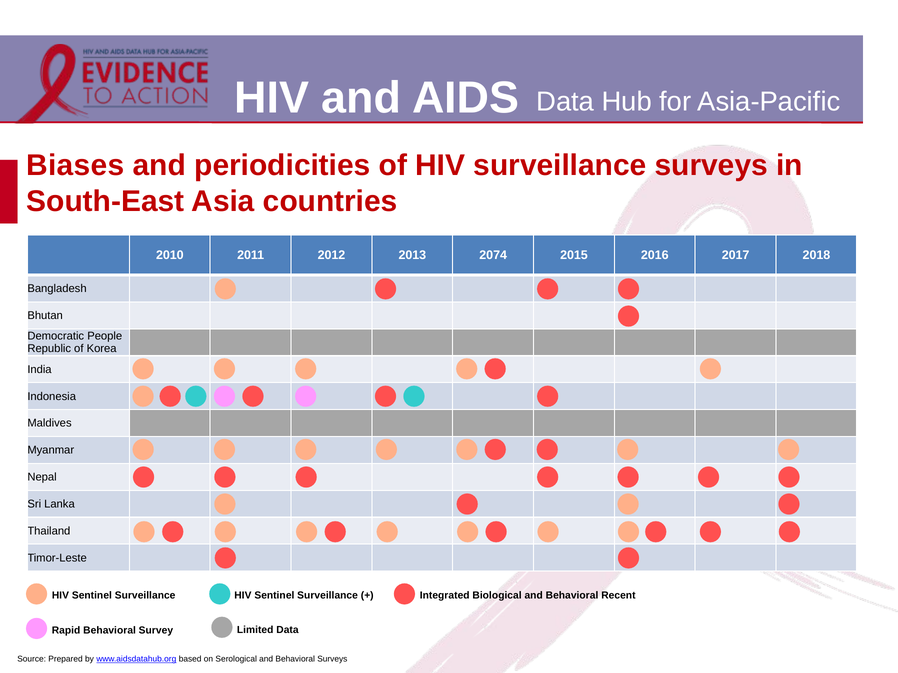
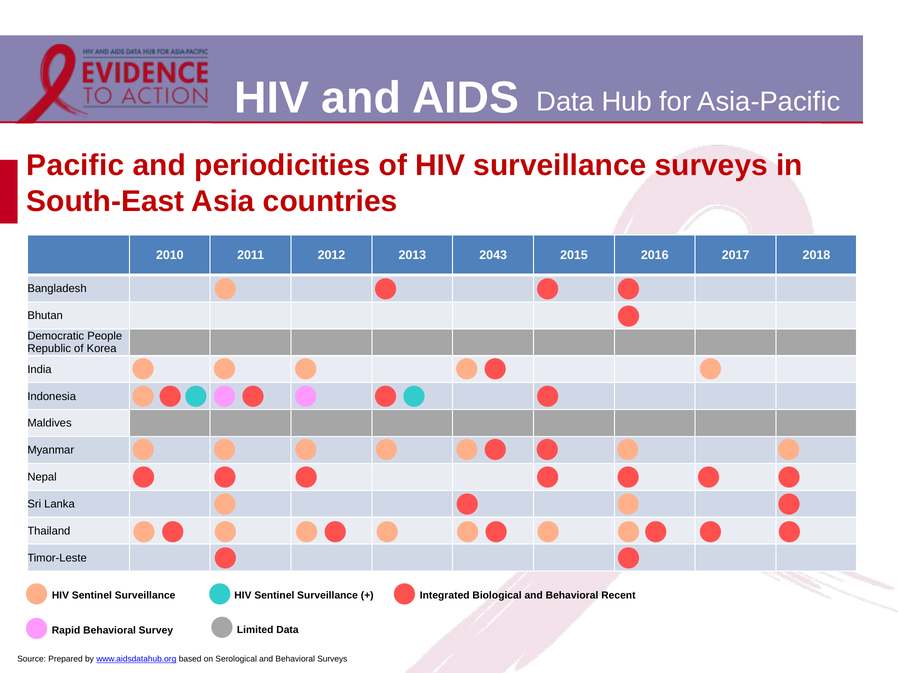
Biases: Biases -> Pacific
2074: 2074 -> 2043
